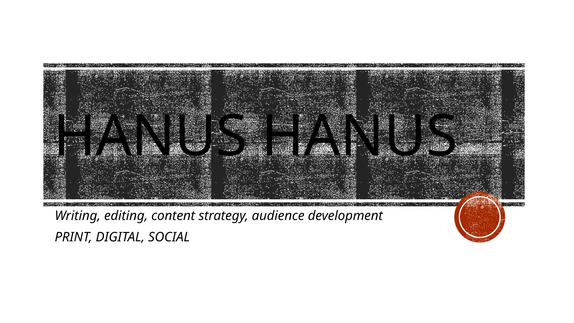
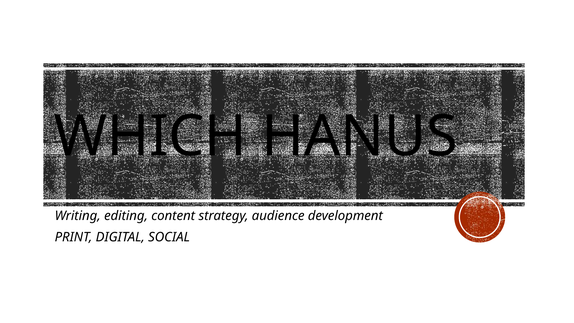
HANUS at (150, 136): HANUS -> WHICH
